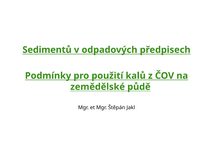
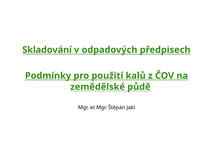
Sedimentů: Sedimentů -> Skladování
